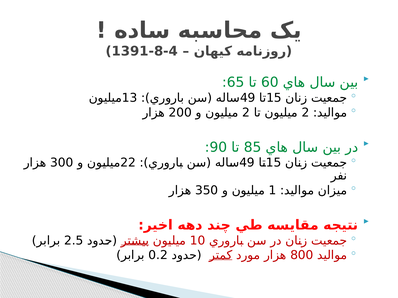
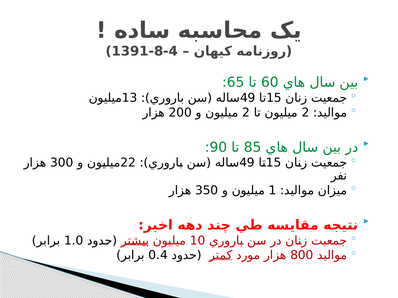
2.5: 2.5 -> 1.0
0.2: 0.2 -> 0.4
